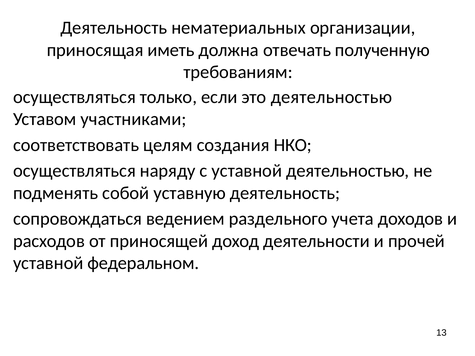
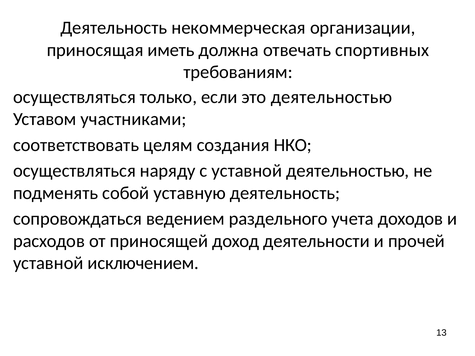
нематериальных: нематериальных -> некоммерческая
полученную: полученную -> спортивных
федеральном: федеральном -> исключением
